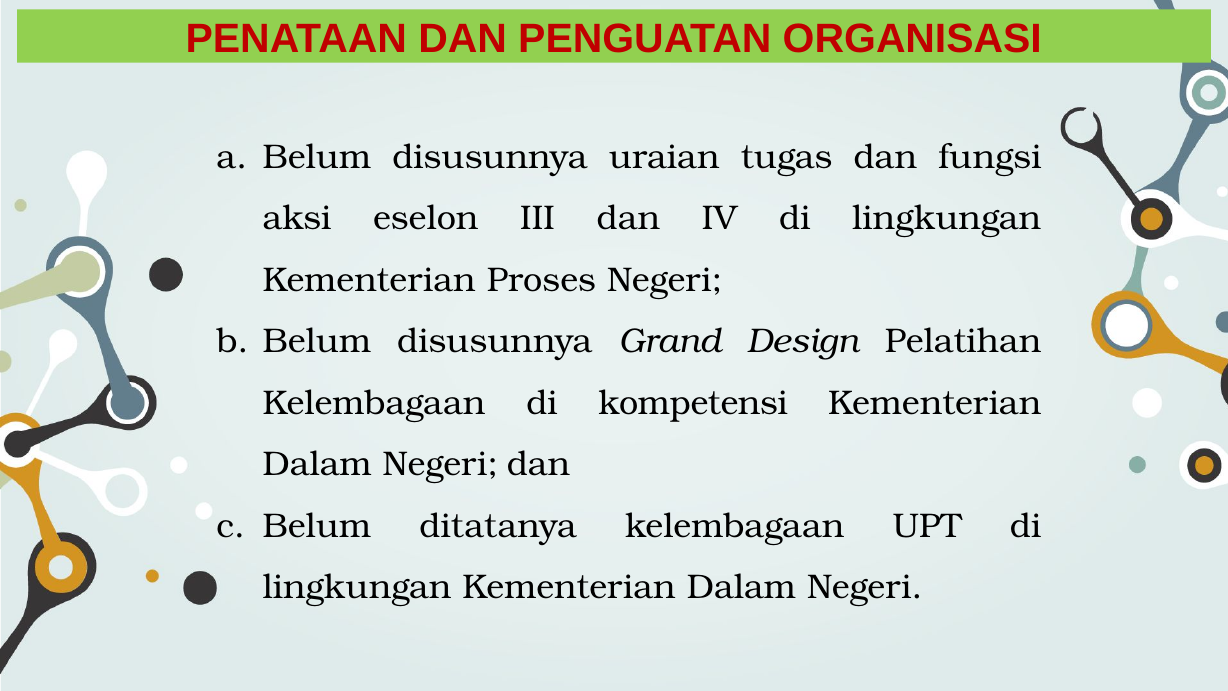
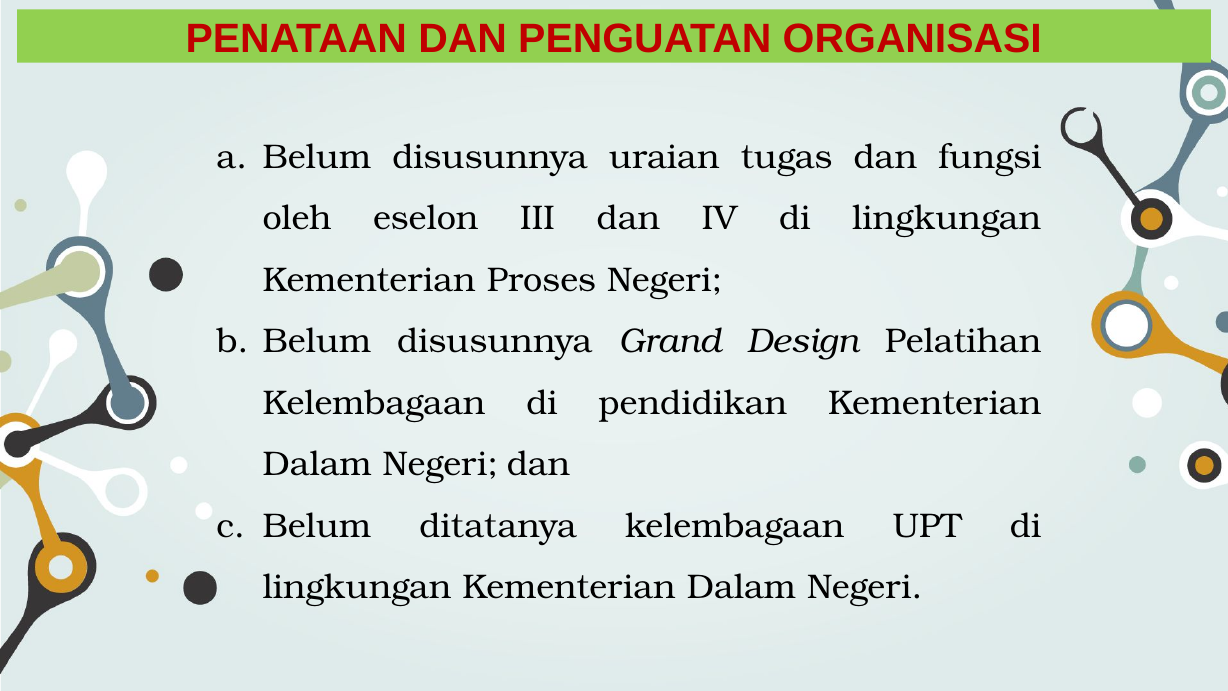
aksi: aksi -> oleh
kompetensi: kompetensi -> pendidikan
